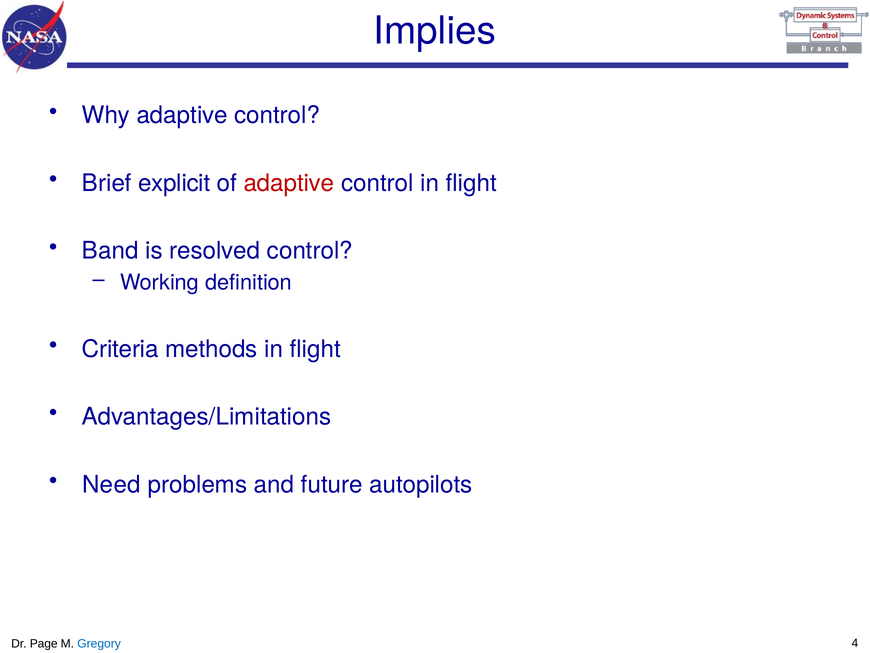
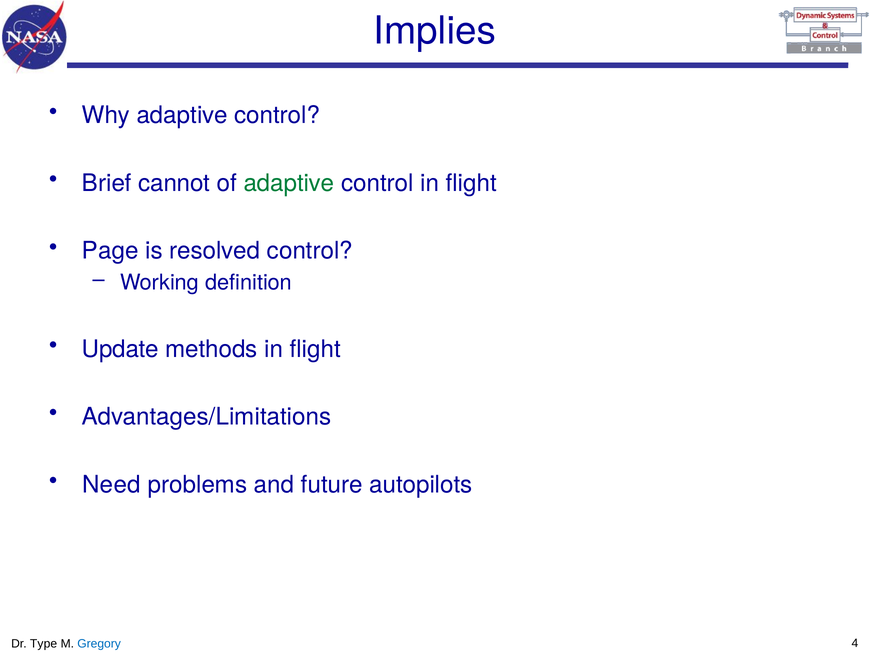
explicit: explicit -> cannot
adaptive at (289, 183) colour: red -> green
Band: Band -> Page
Criteria: Criteria -> Update
Page: Page -> Type
